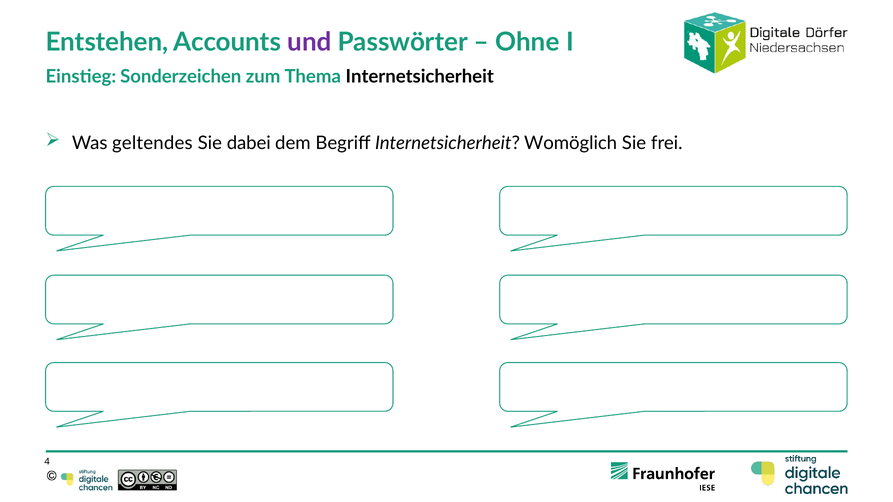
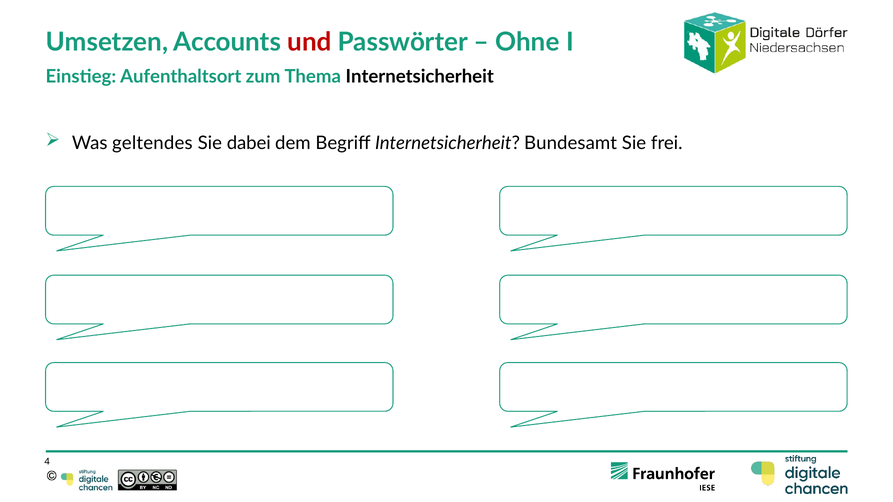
Entstehen: Entstehen -> Umsetzen
und colour: purple -> red
Sonderzeichen: Sonderzeichen -> Aufenthaltsort
Womöglich: Womöglich -> Bundesamt
